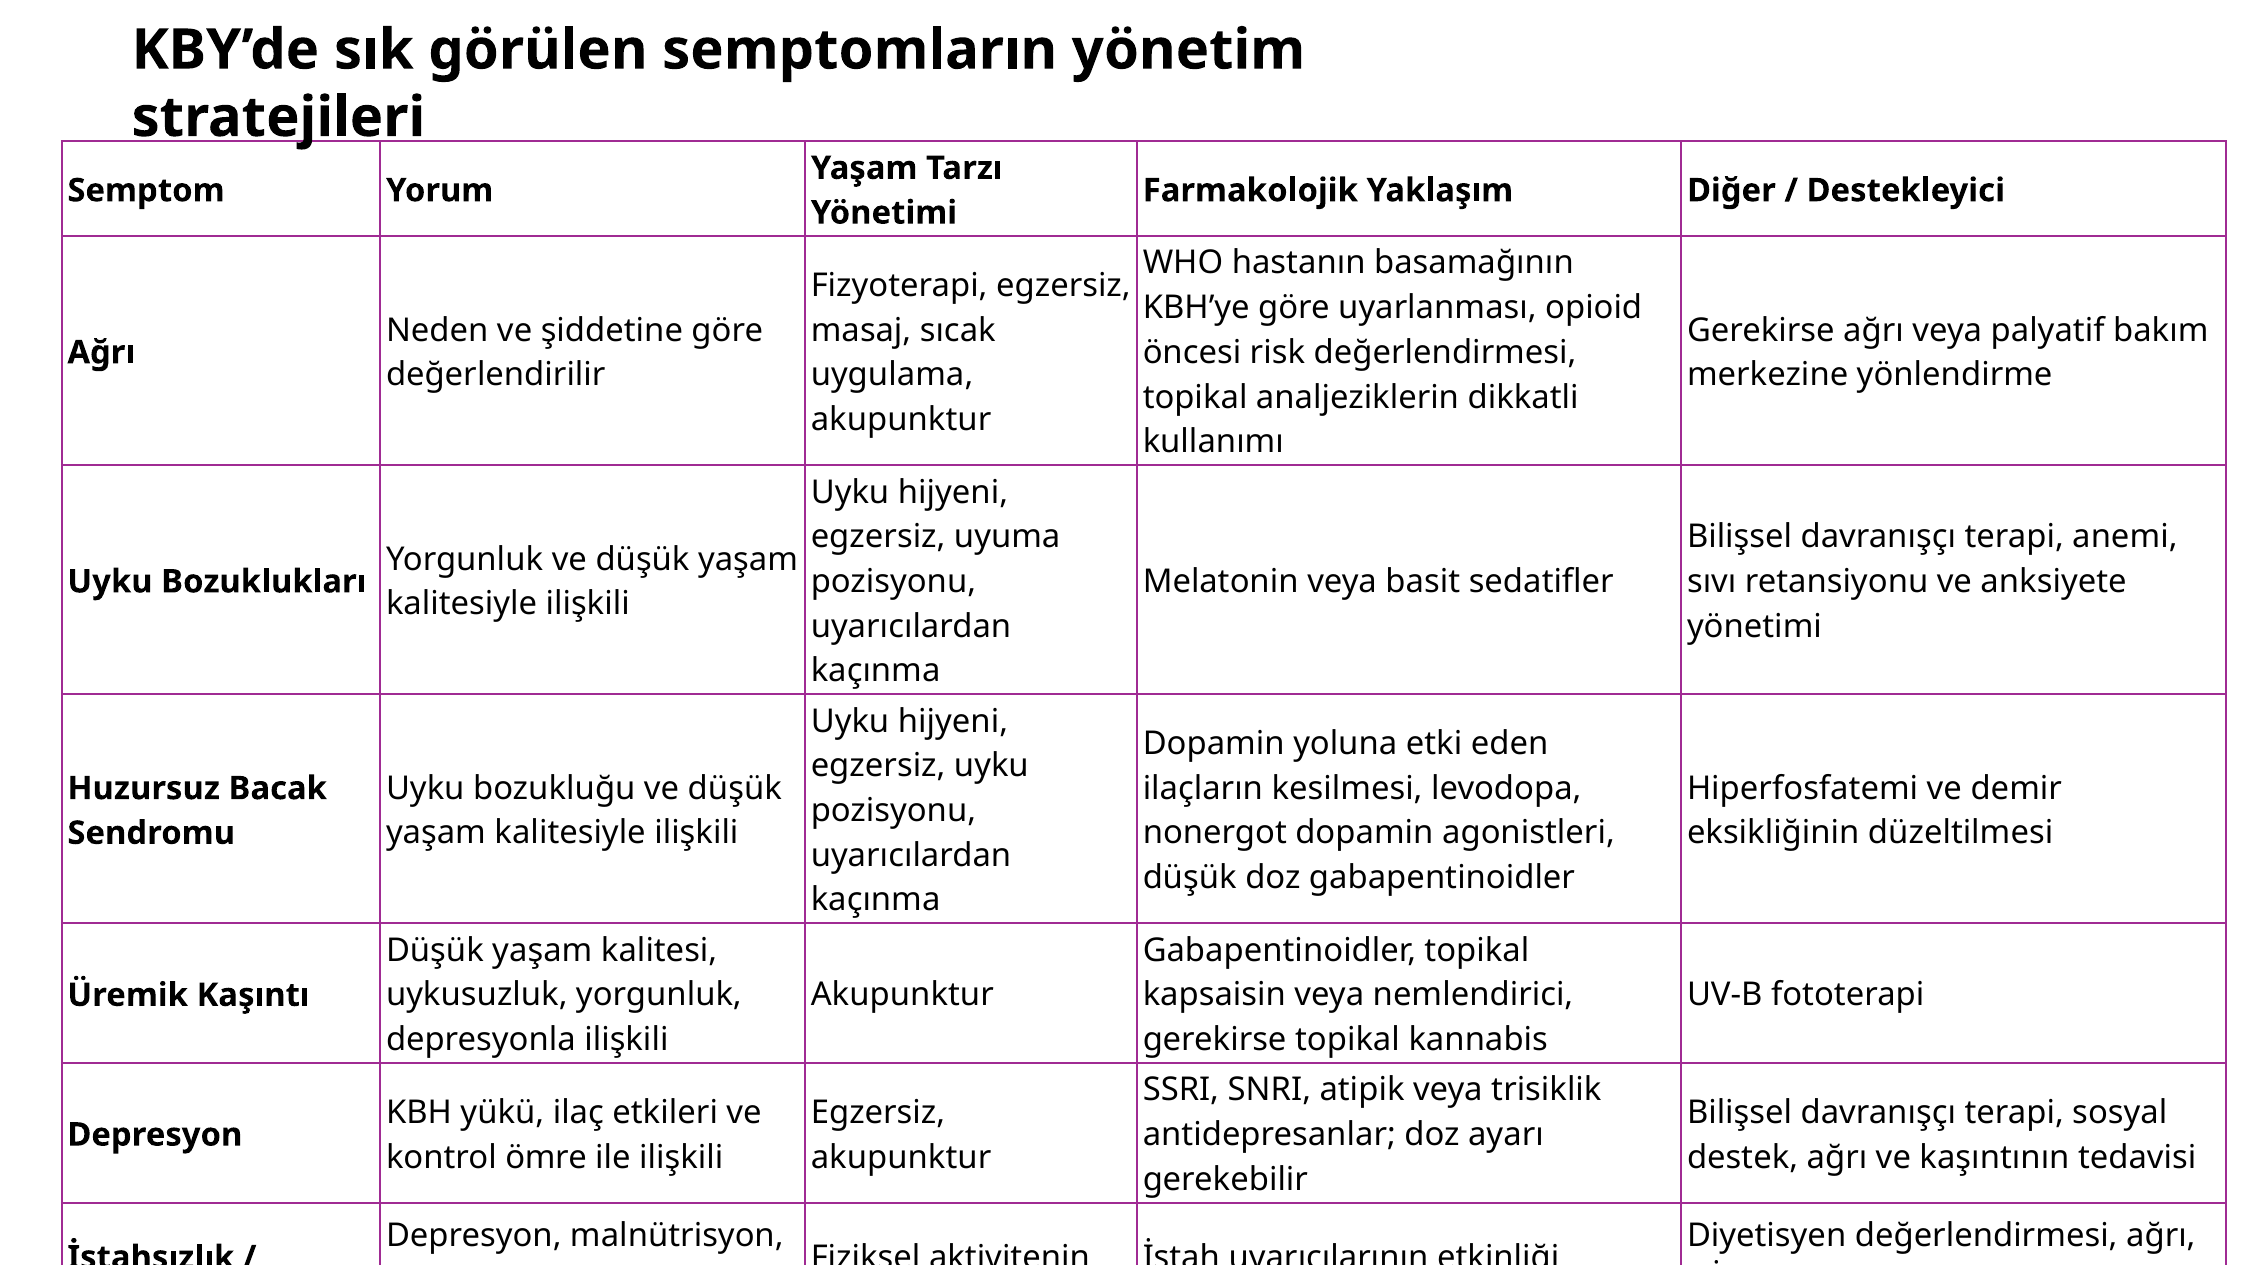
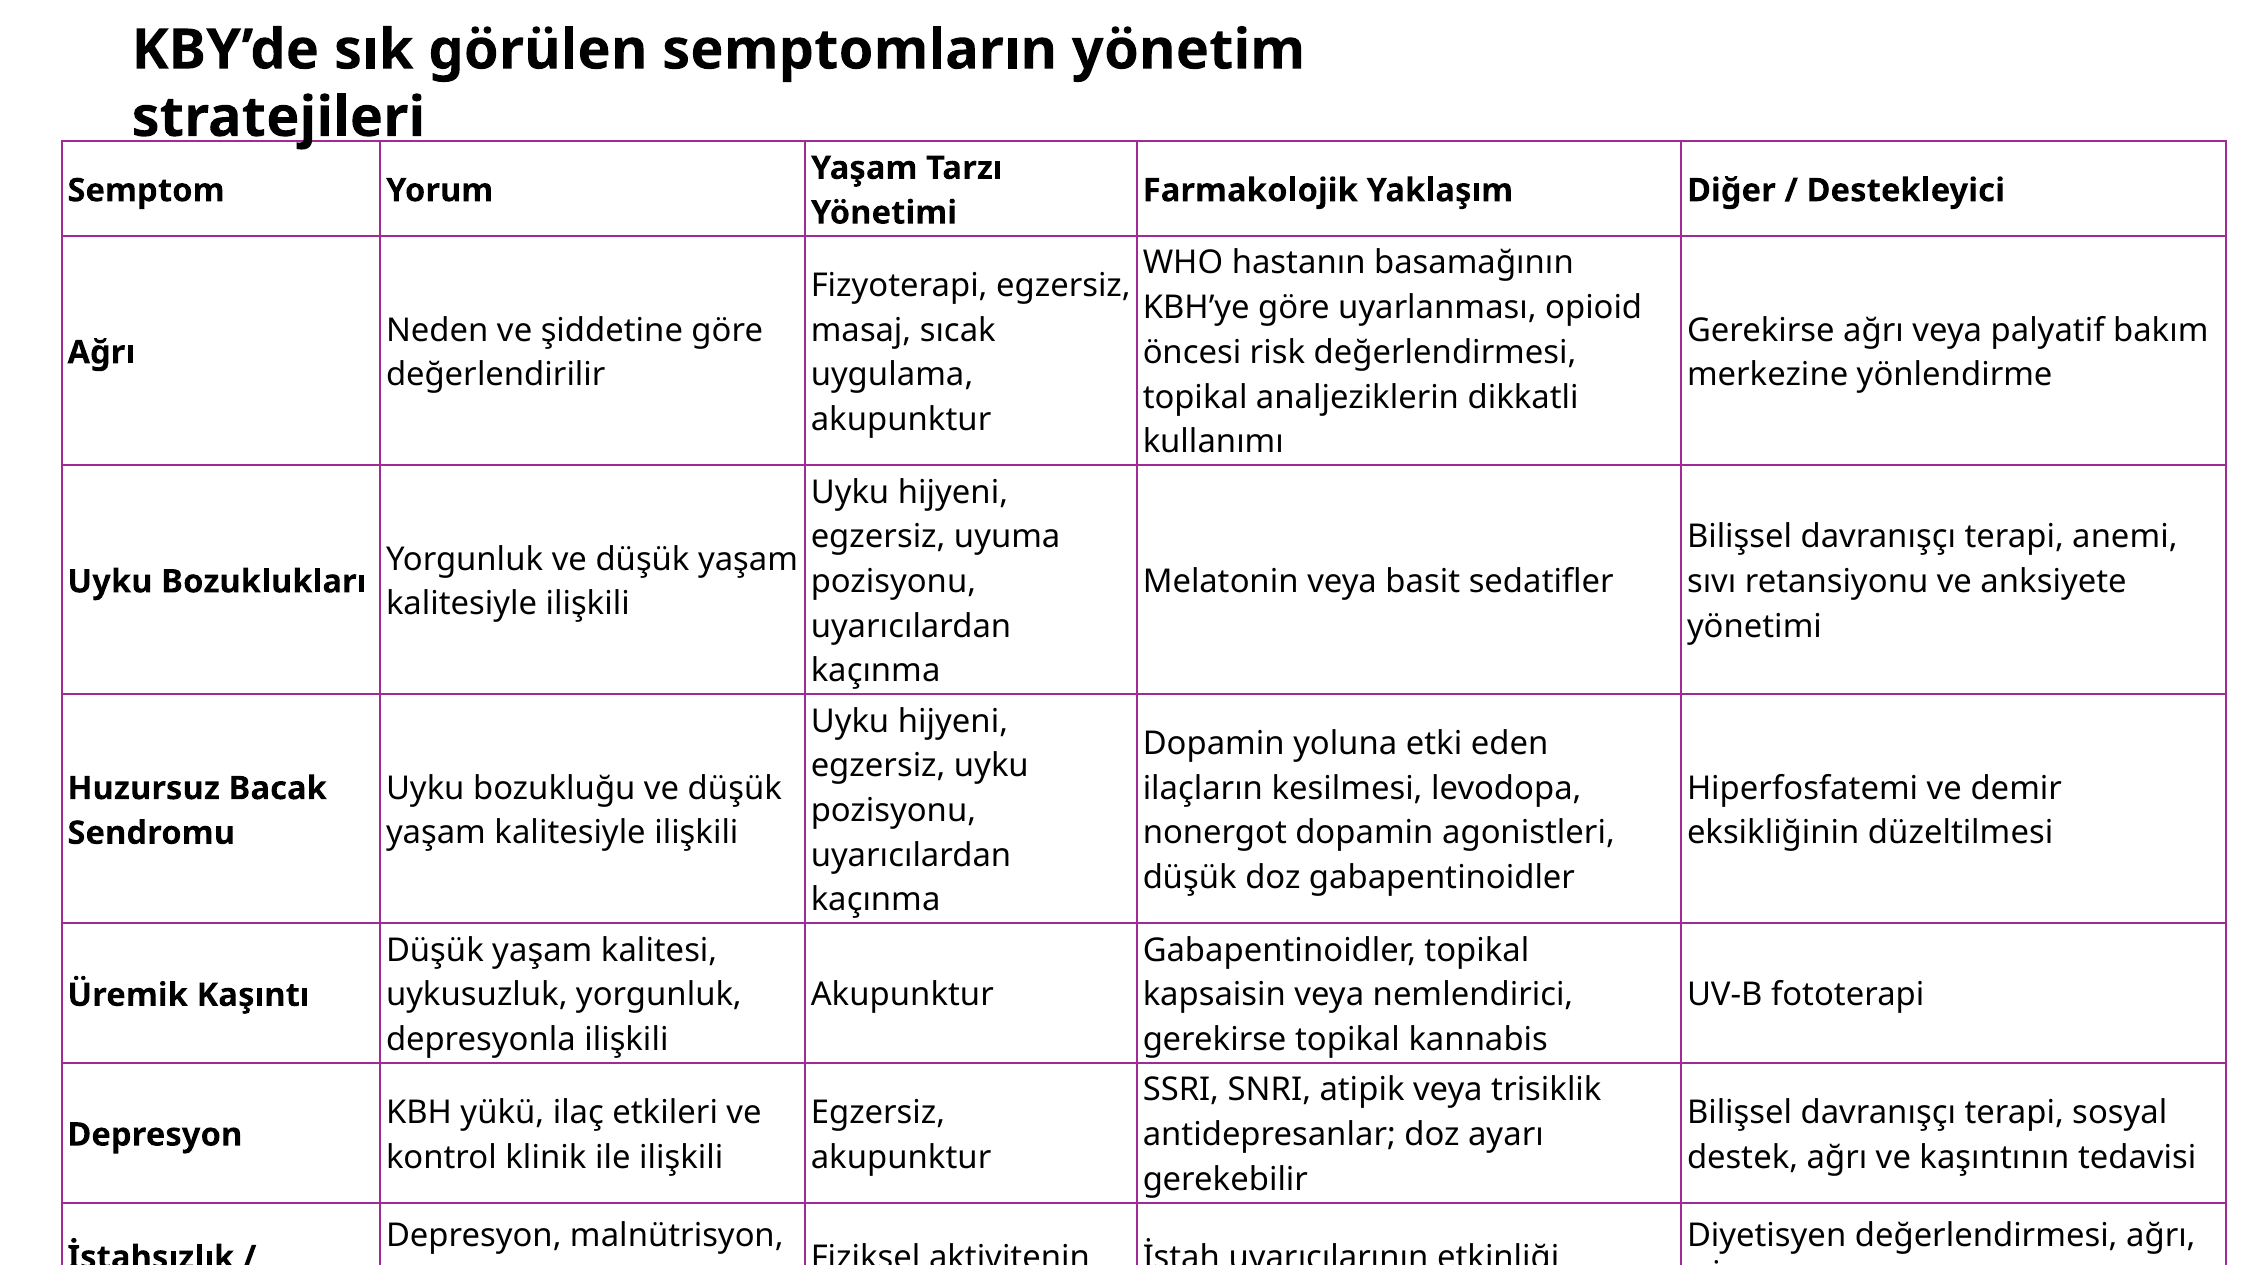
ömre: ömre -> klinik
